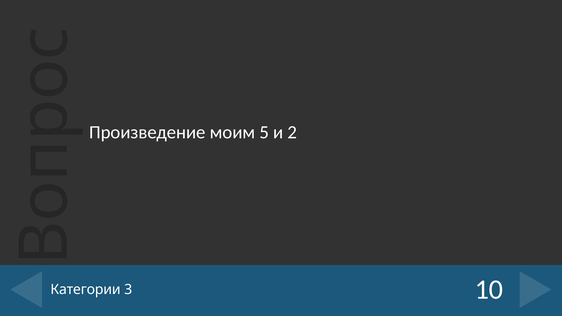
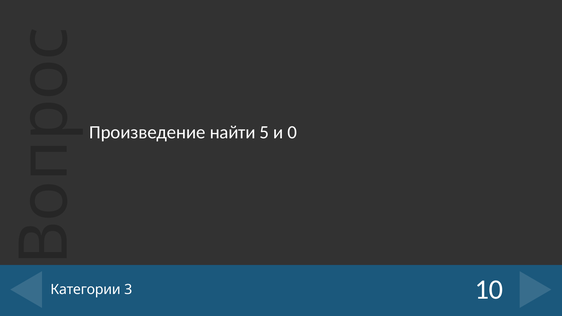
моим: моим -> найти
2: 2 -> 0
